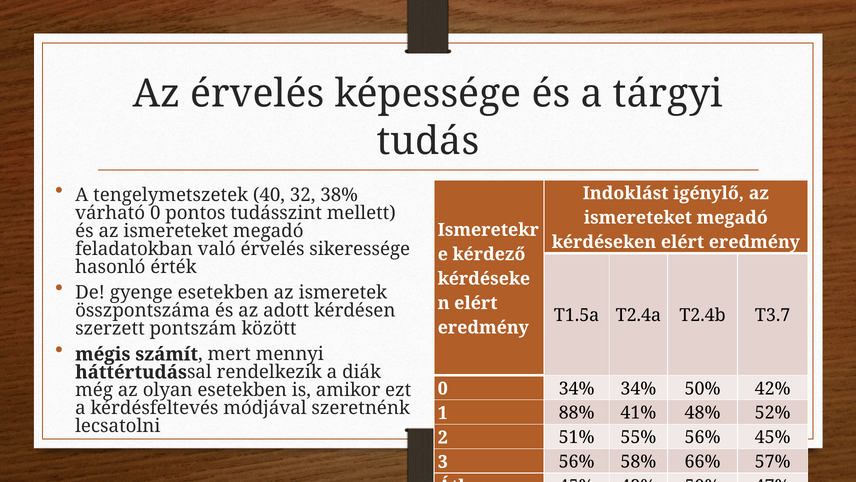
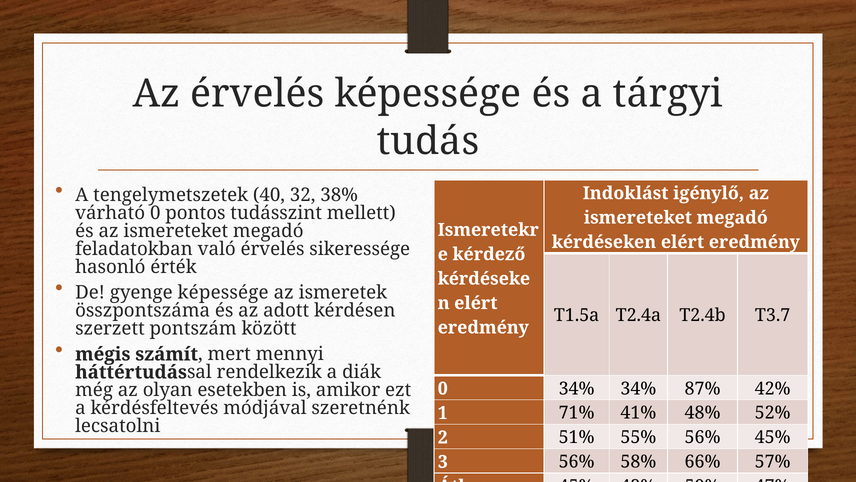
gyenge esetekben: esetekben -> képessége
34% 50%: 50% -> 87%
88%: 88% -> 71%
